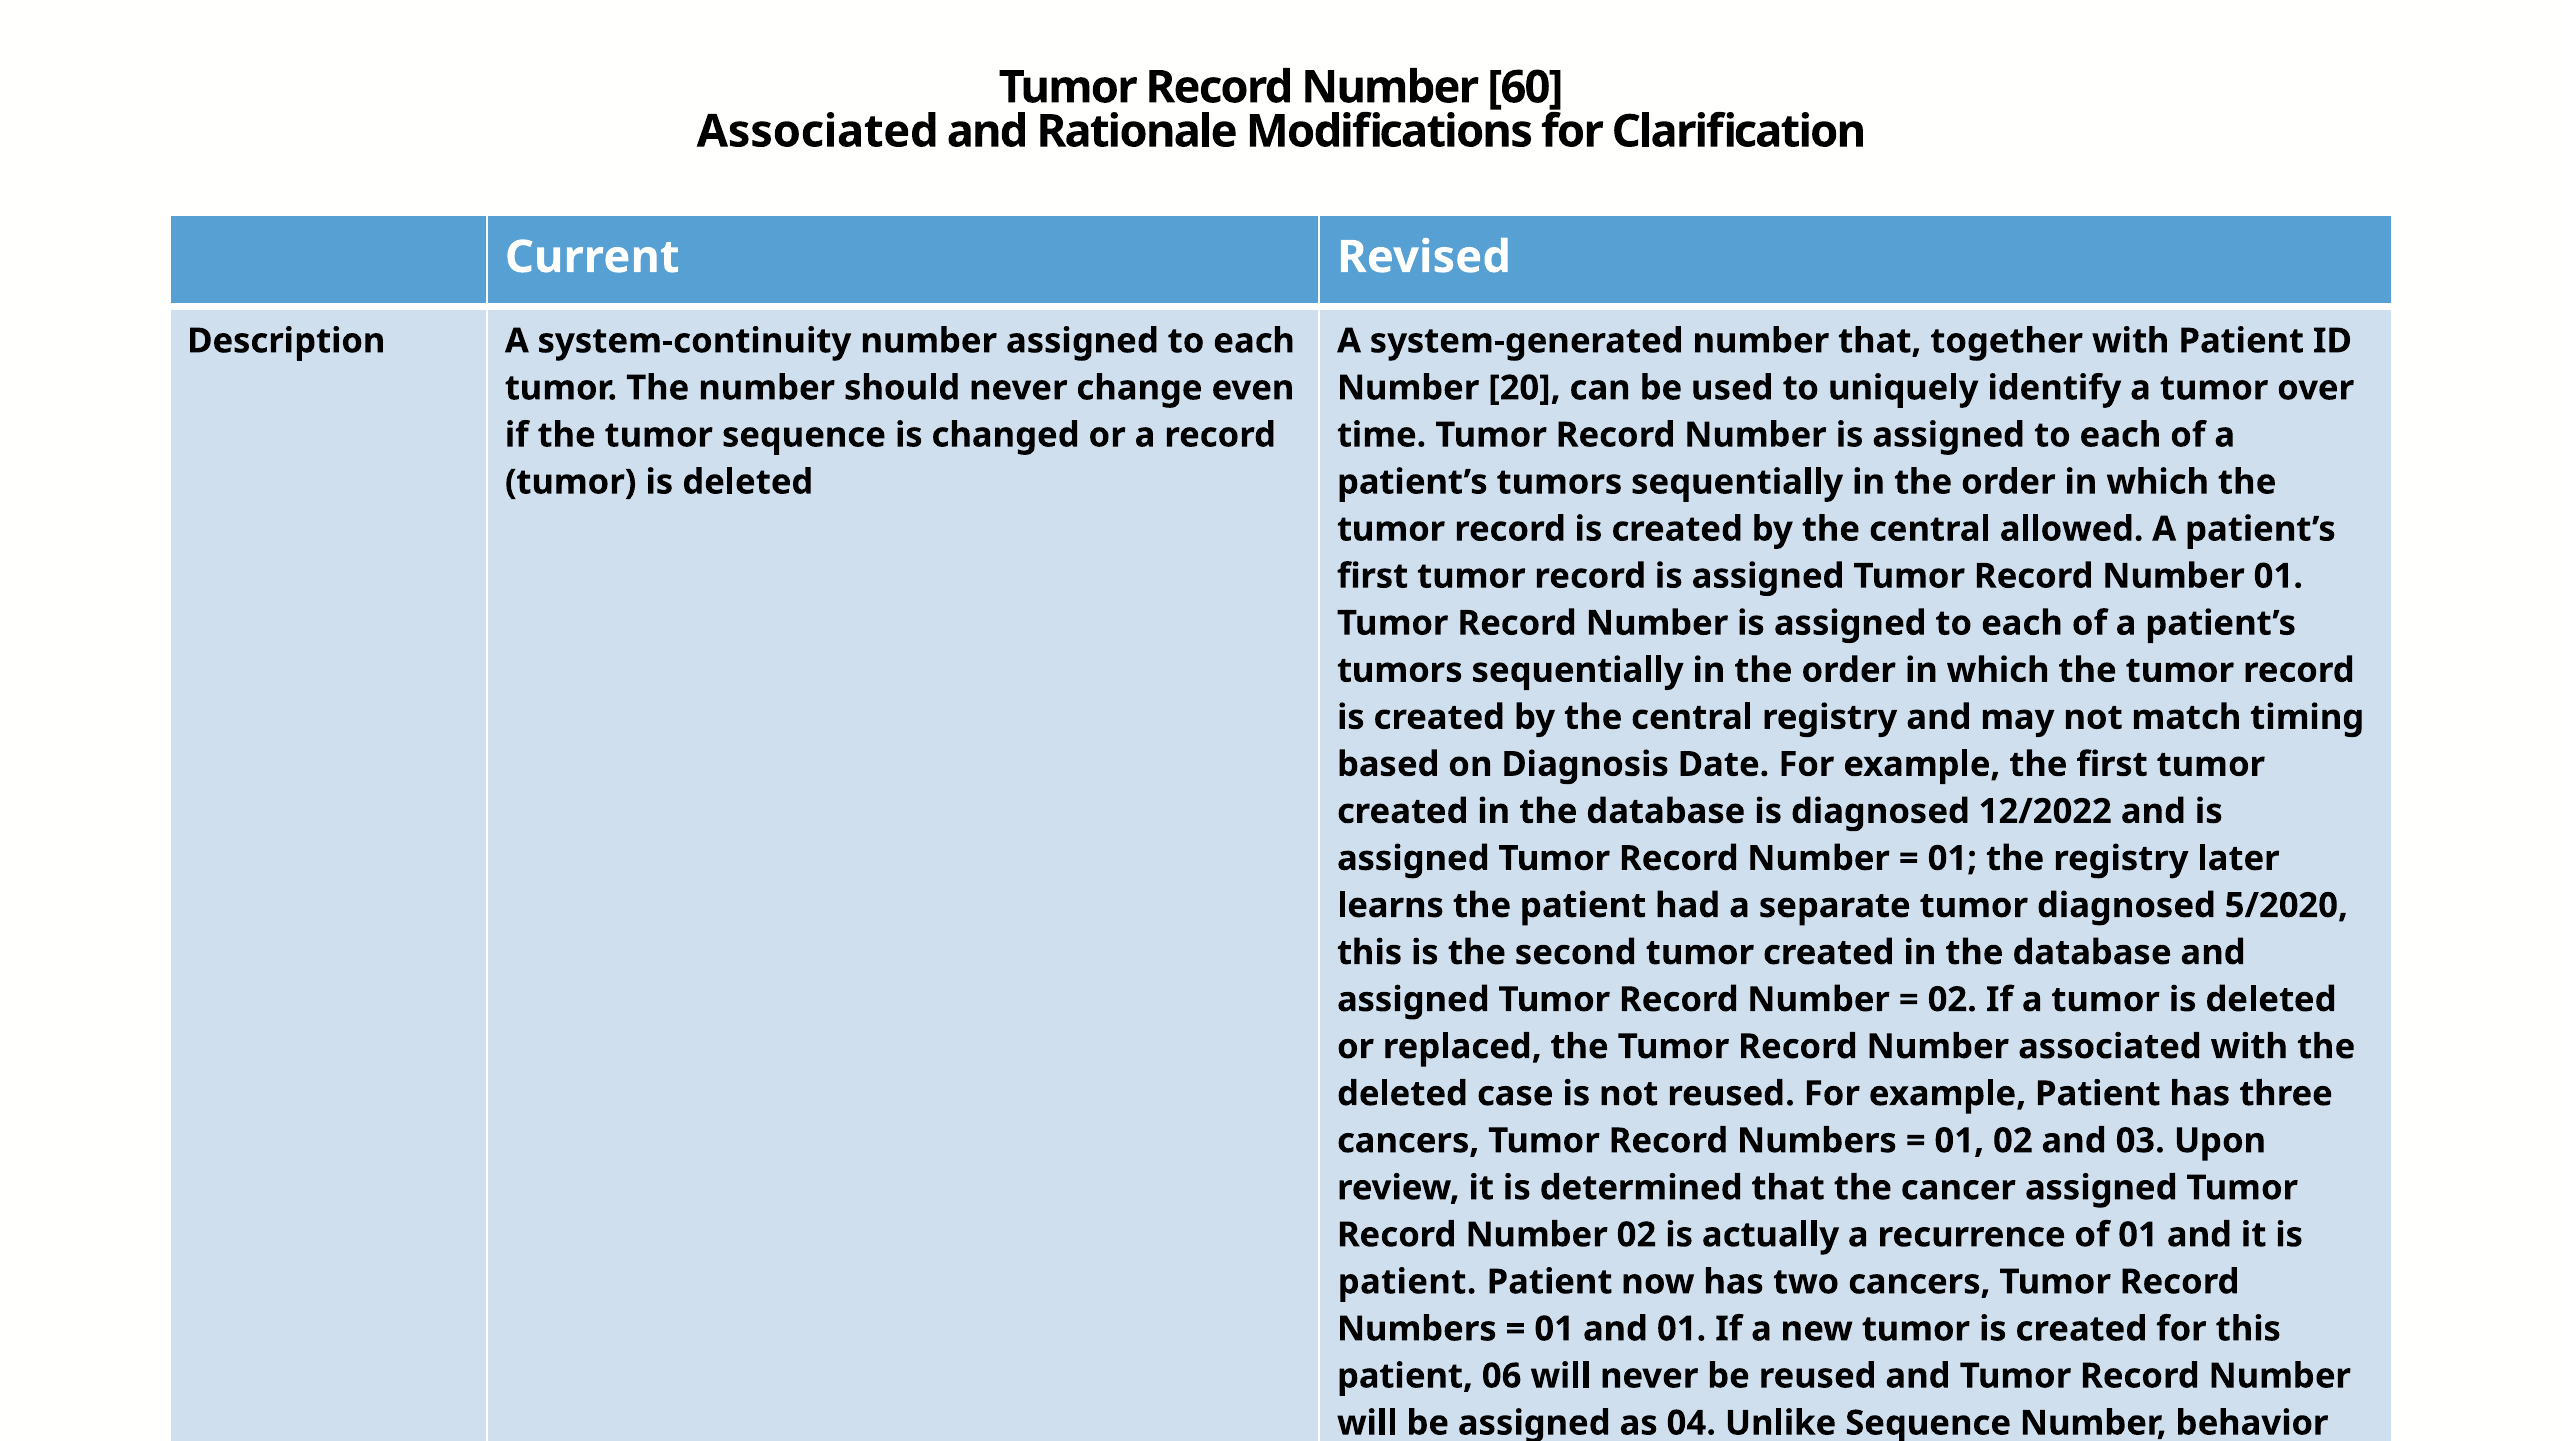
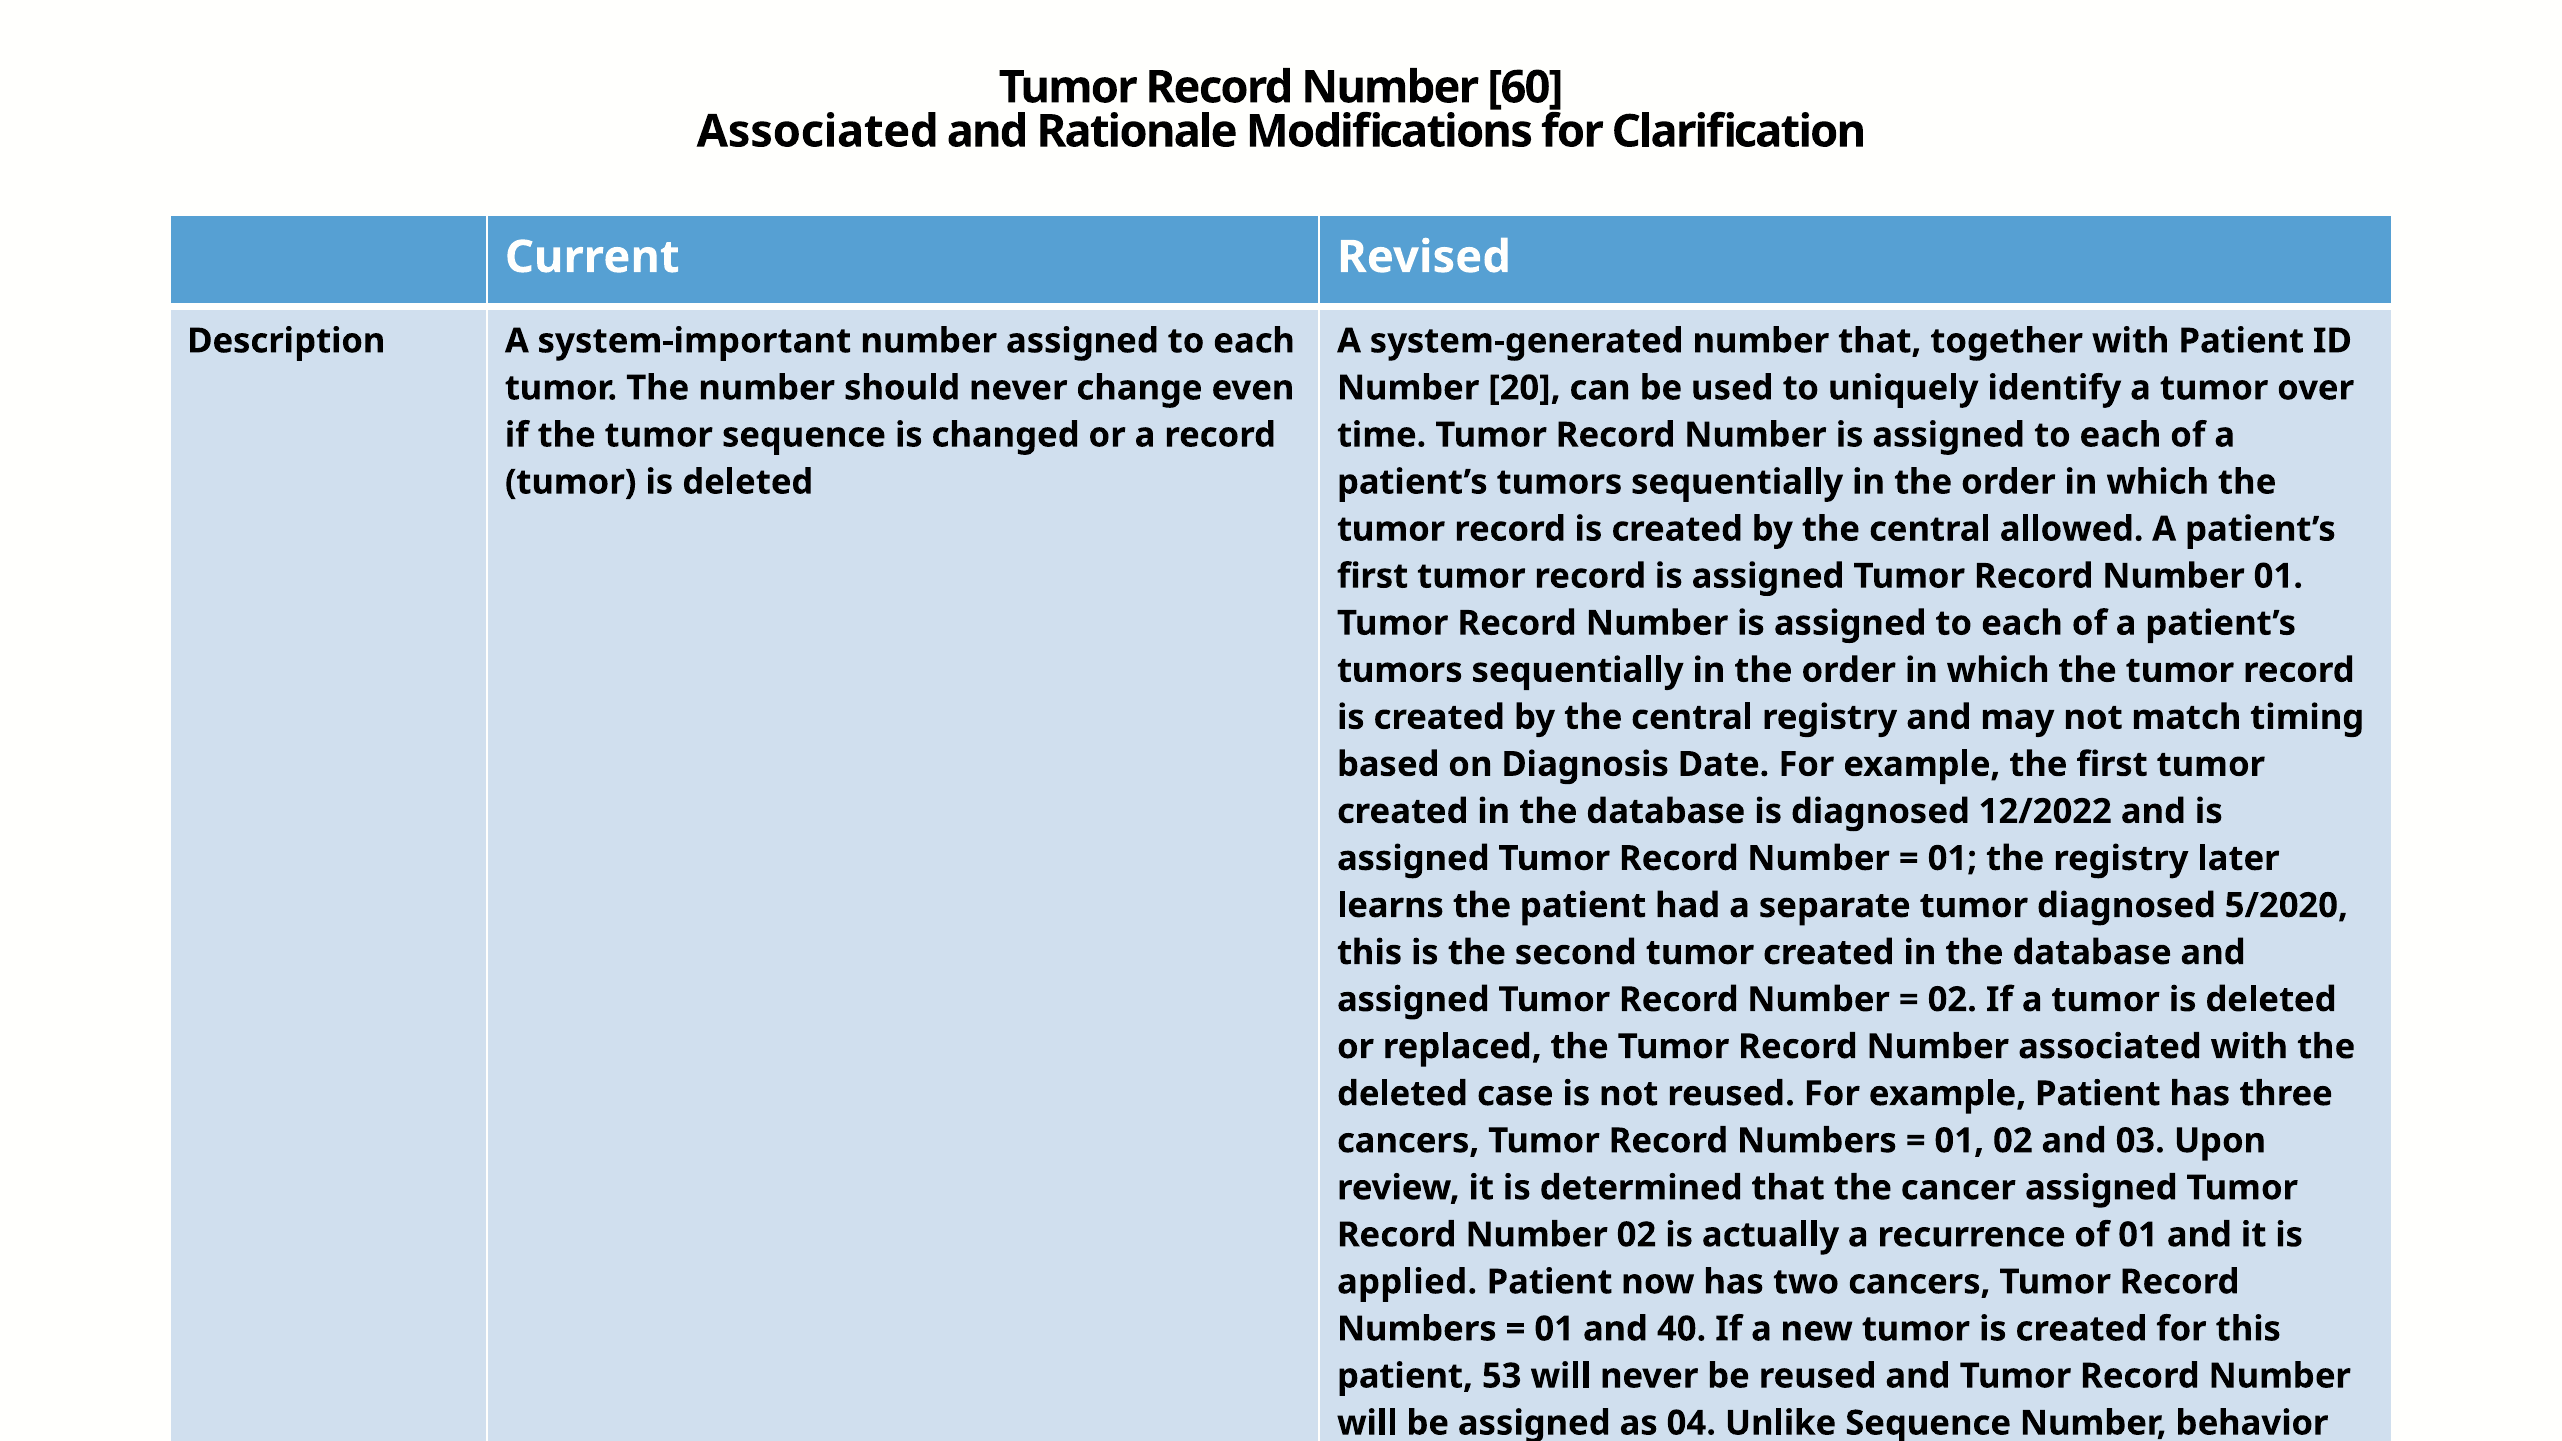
system-continuity: system-continuity -> system-important
patient at (1407, 1282): patient -> applied
and 01: 01 -> 40
06: 06 -> 53
